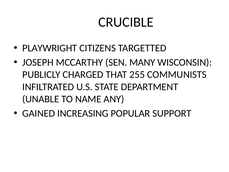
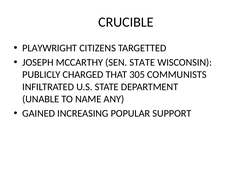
SEN MANY: MANY -> STATE
255: 255 -> 305
